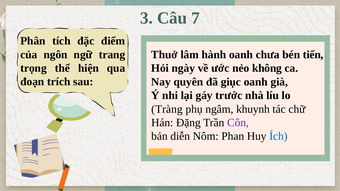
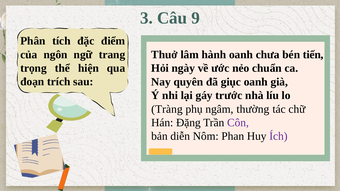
7: 7 -> 9
không: không -> chuẩn
khuynh: khuynh -> thường
Ích colour: blue -> purple
